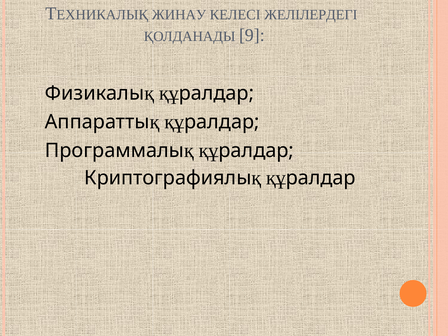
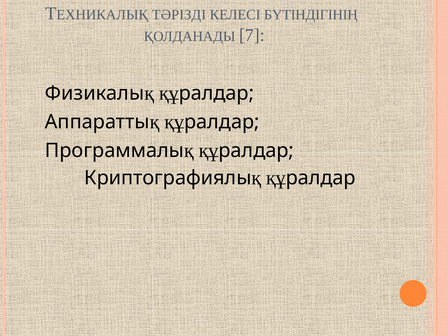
ЖИНАУ: ЖИНАУ -> ТӘРІЗДІ
ЖЕЛІЛЕРДЕГІ: ЖЕЛІЛЕРДЕГІ -> БҮТІНДІГІНІҢ
9: 9 -> 7
